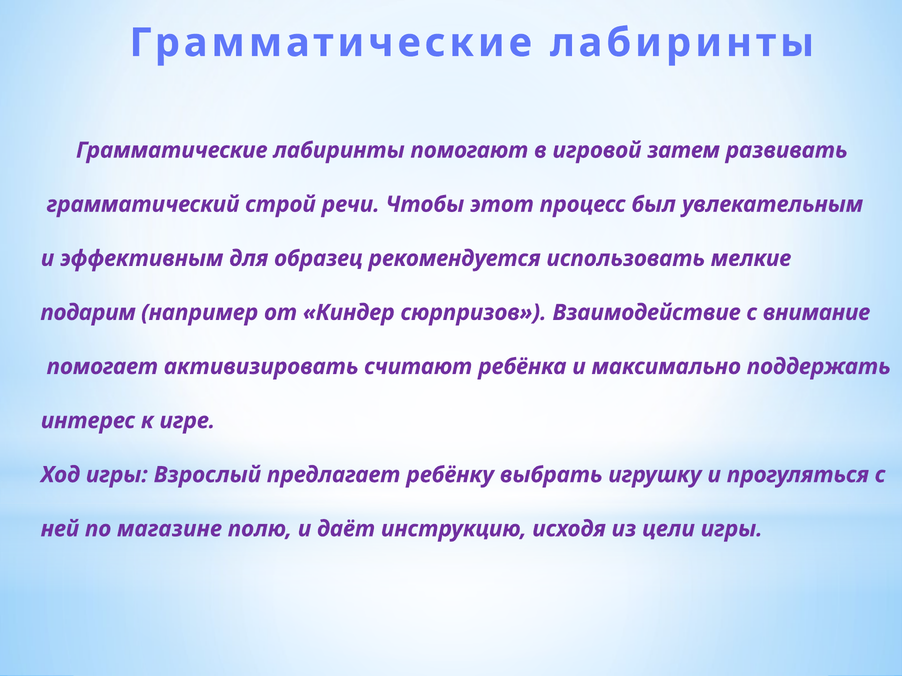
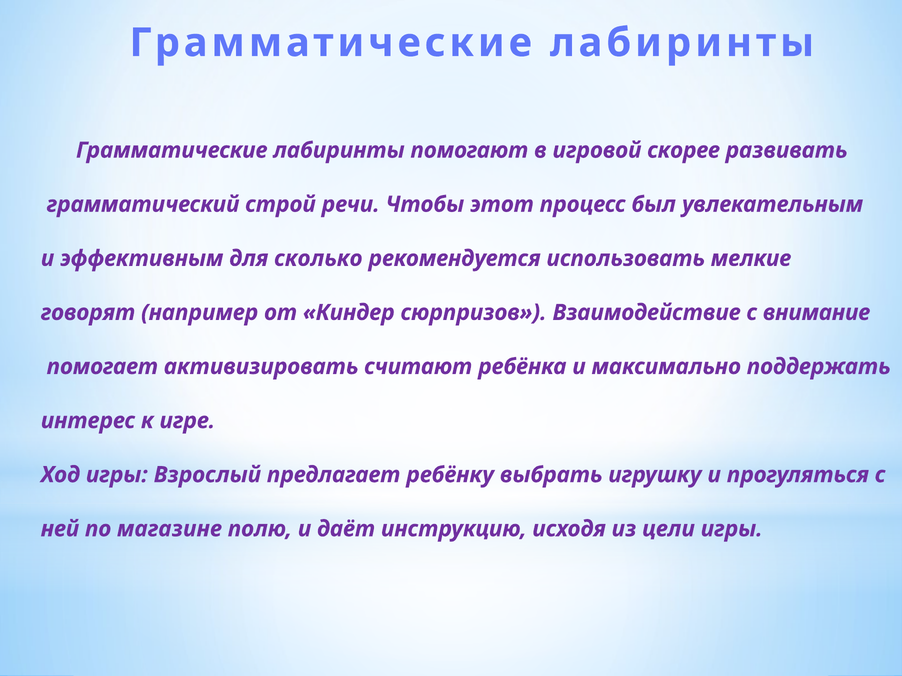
затем: затем -> скорее
образец: образец -> сколько
подарим: подарим -> говорят
